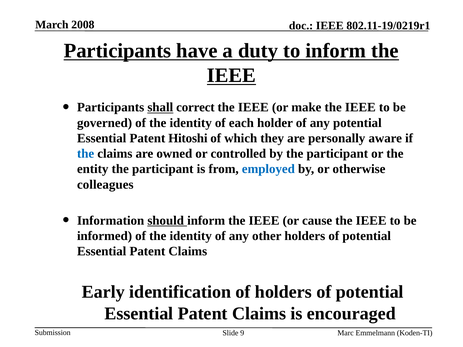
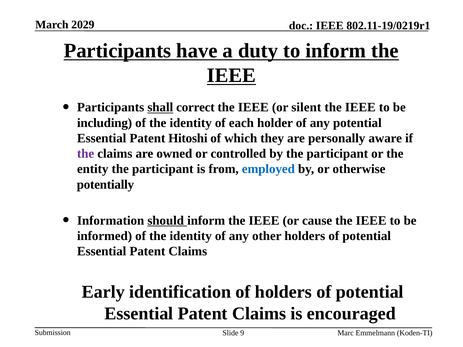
2008: 2008 -> 2029
make: make -> silent
governed: governed -> including
the at (86, 154) colour: blue -> purple
colleagues: colleagues -> potentially
